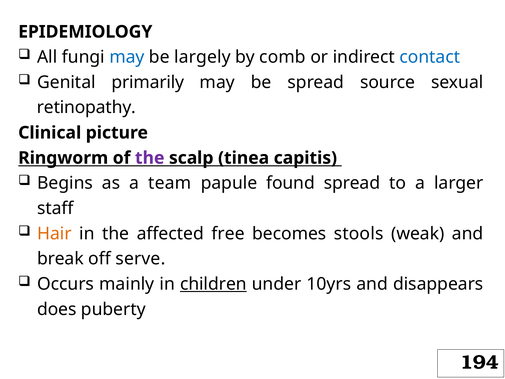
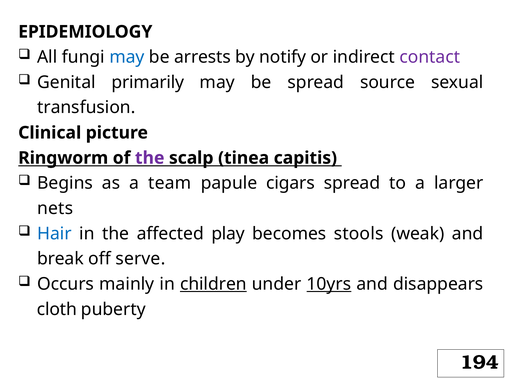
largely: largely -> arrests
comb: comb -> notify
contact colour: blue -> purple
retinopathy: retinopathy -> transfusion
found: found -> cigars
staff: staff -> nets
Hair colour: orange -> blue
free: free -> play
10yrs underline: none -> present
does: does -> cloth
